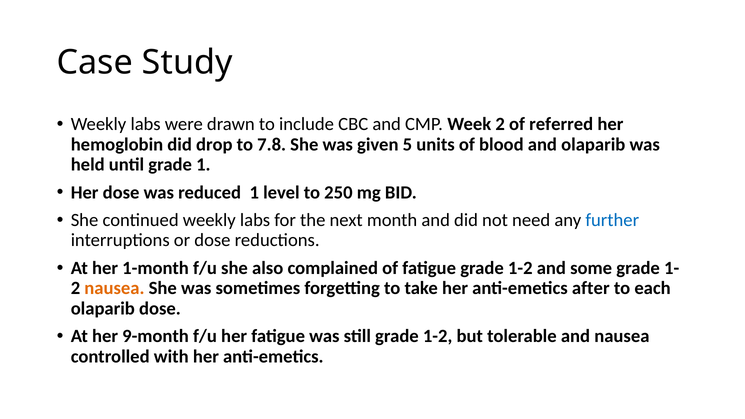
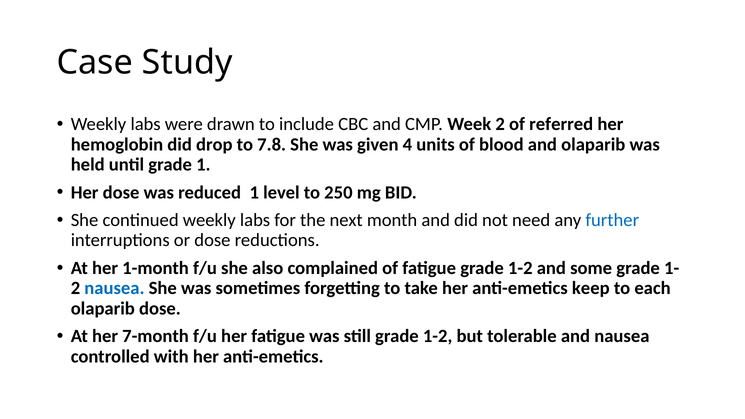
5: 5 -> 4
nausea at (114, 288) colour: orange -> blue
after: after -> keep
9-month: 9-month -> 7-month
